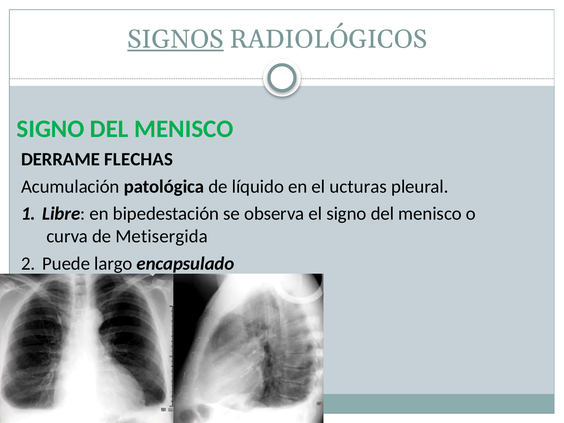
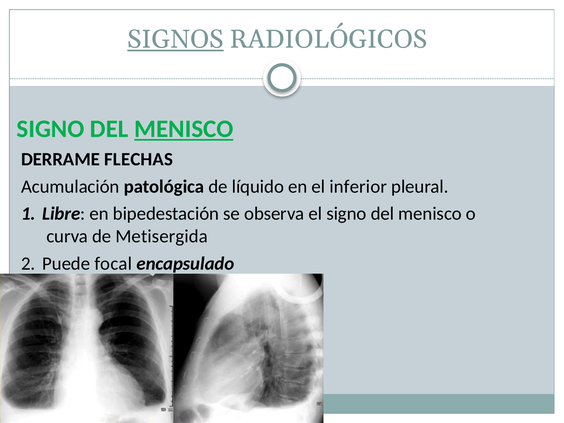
MENISCO at (184, 129) underline: none -> present
ucturas: ucturas -> inferior
largo: largo -> focal
